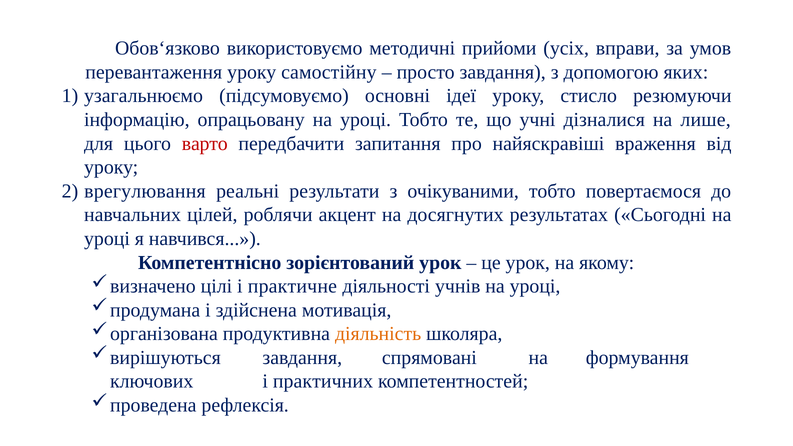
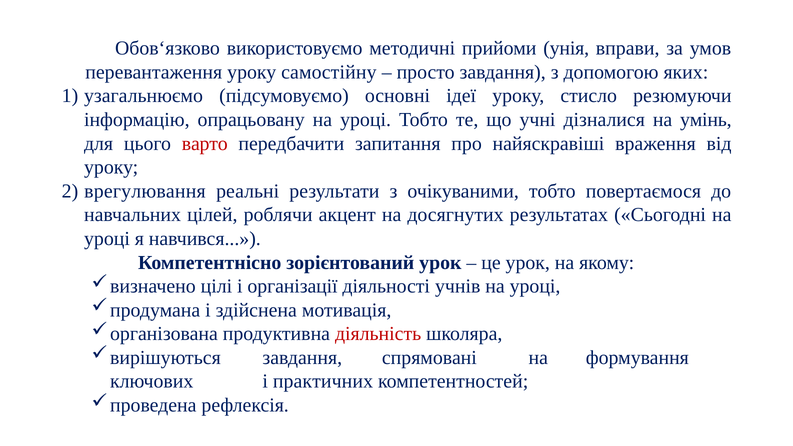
усіх: усіх -> унія
лише: лише -> умінь
практичне: практичне -> організації
діяльність colour: orange -> red
